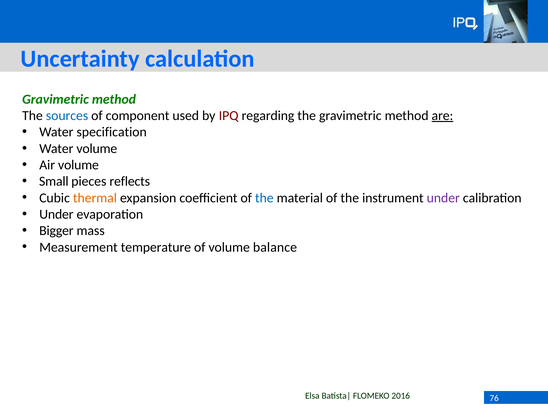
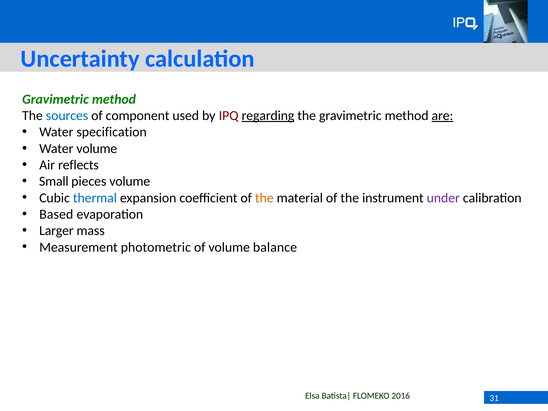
regarding underline: none -> present
Air volume: volume -> reflects
pieces reflects: reflects -> volume
thermal colour: orange -> blue
the at (264, 198) colour: blue -> orange
Under at (56, 214): Under -> Based
Bigger: Bigger -> Larger
temperature: temperature -> photometric
76: 76 -> 31
